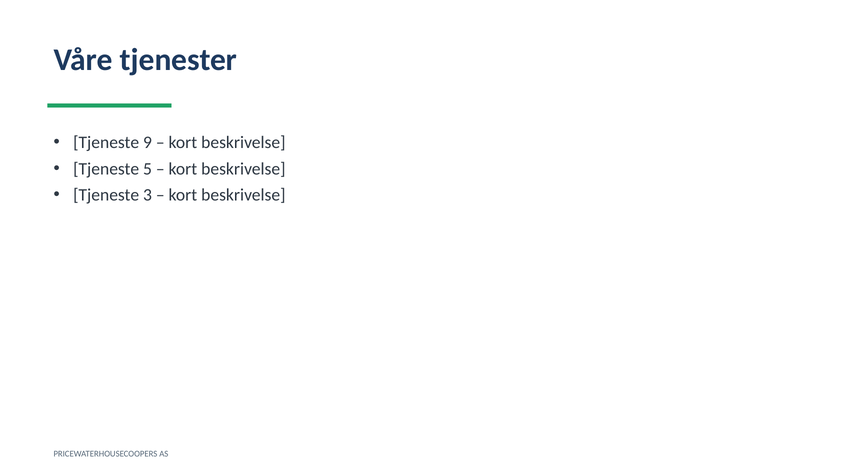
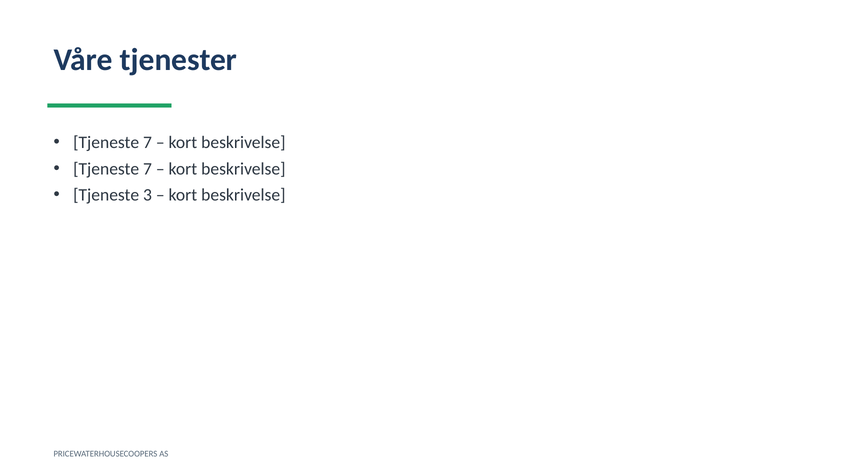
9 at (147, 142): 9 -> 7
5 at (147, 169): 5 -> 7
